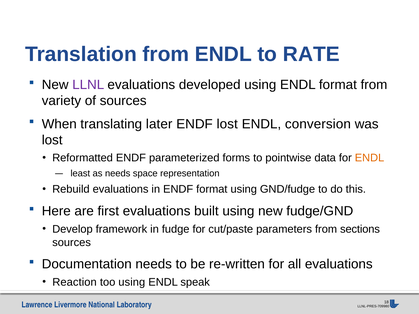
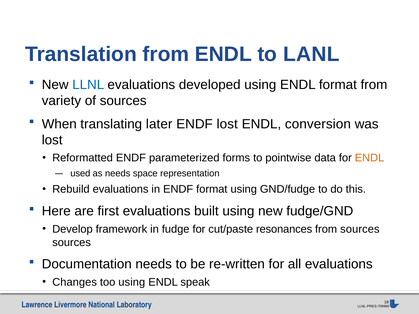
RATE: RATE -> LANL
LLNL colour: purple -> blue
least: least -> used
parameters: parameters -> resonances
from sections: sections -> sources
Reaction: Reaction -> Changes
